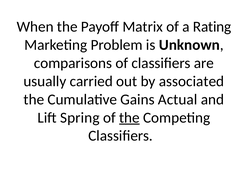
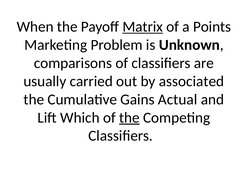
Matrix underline: none -> present
Rating: Rating -> Points
Spring: Spring -> Which
